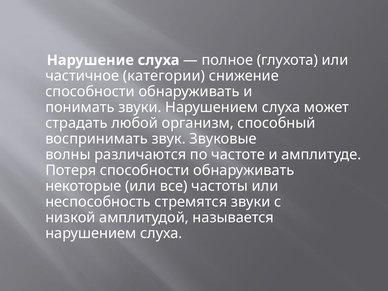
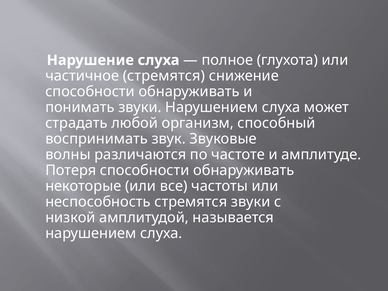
частичное категории: категории -> стремятся
